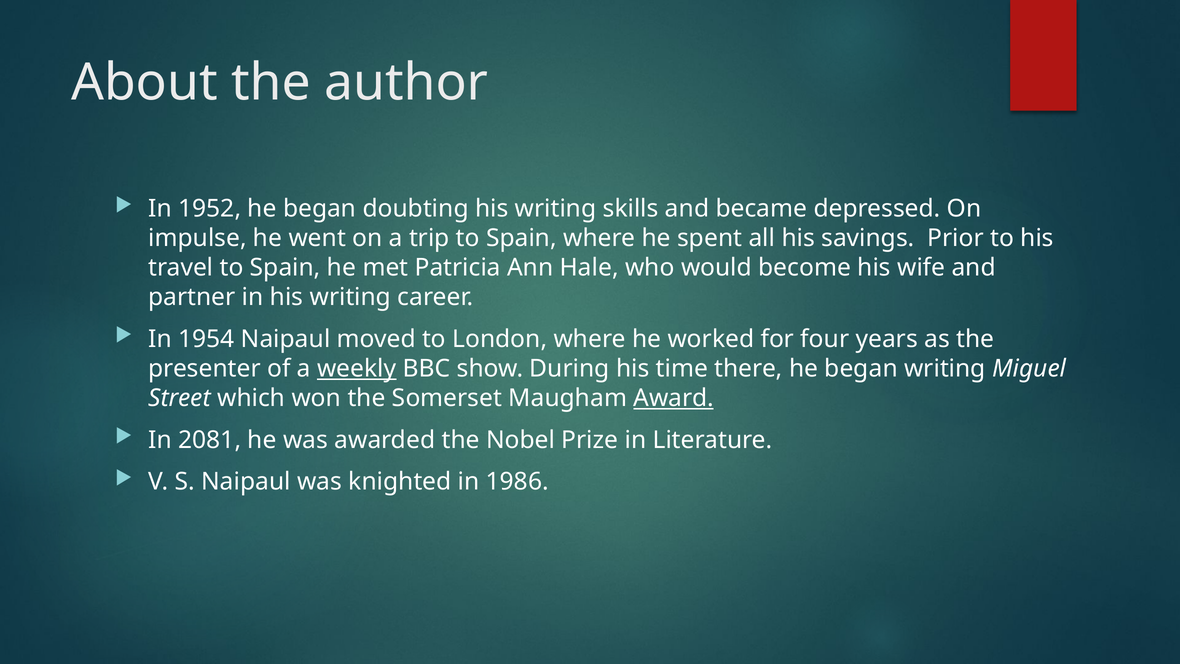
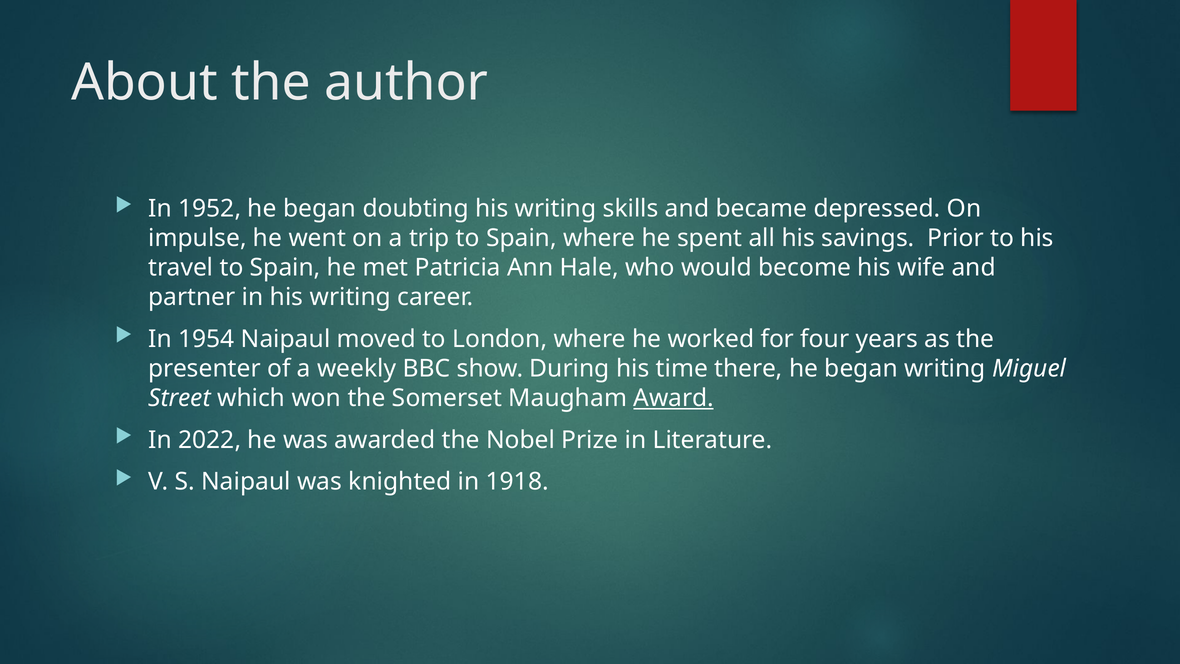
weekly underline: present -> none
2081: 2081 -> 2022
1986: 1986 -> 1918
